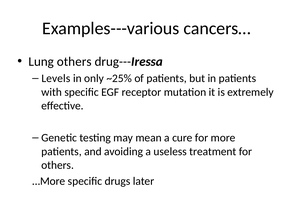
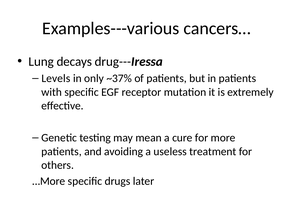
Lung others: others -> decays
~25%: ~25% -> ~37%
